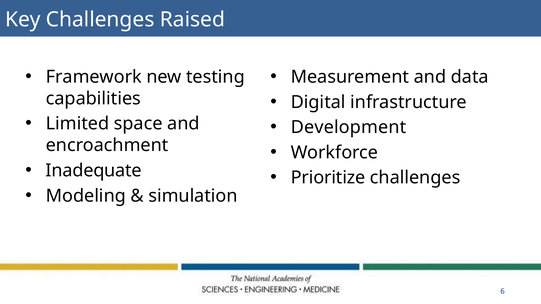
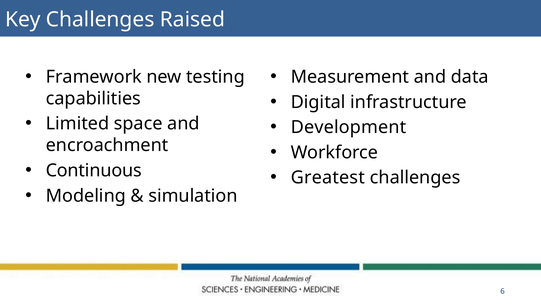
Inadequate: Inadequate -> Continuous
Prioritize: Prioritize -> Greatest
